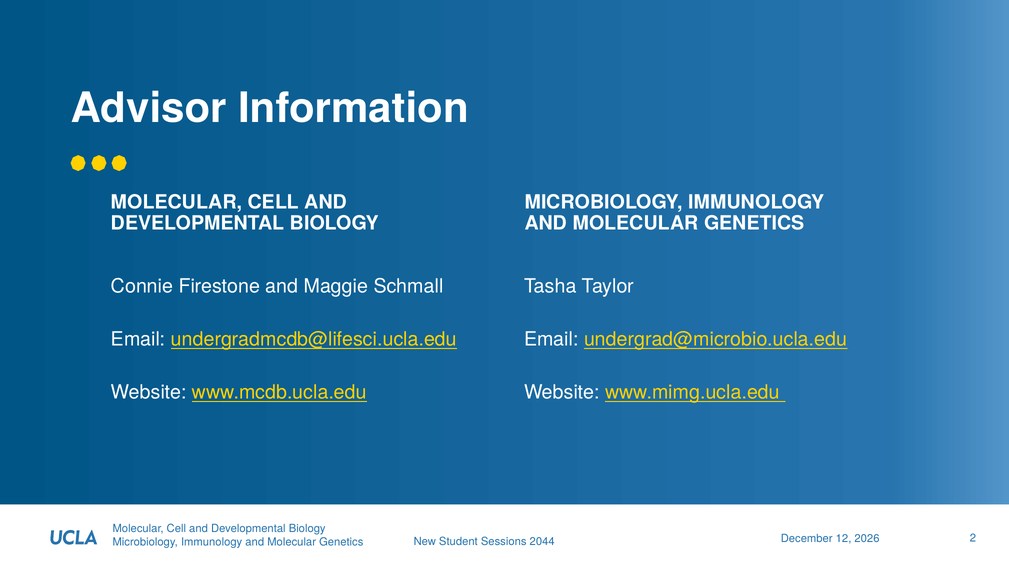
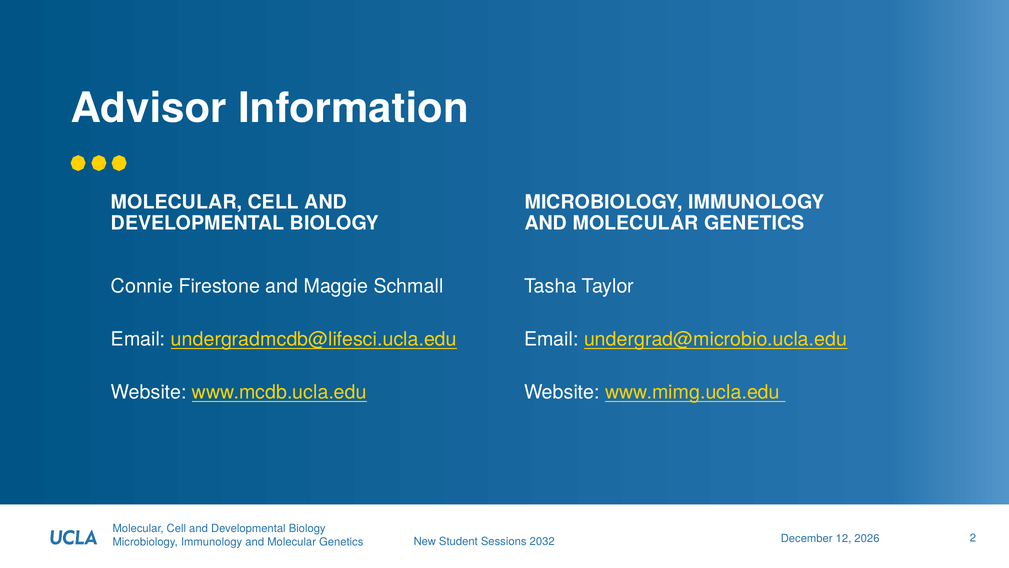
2044: 2044 -> 2032
